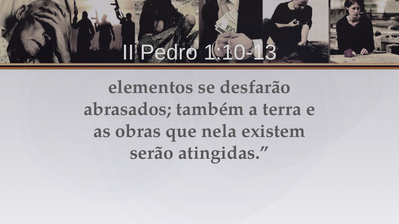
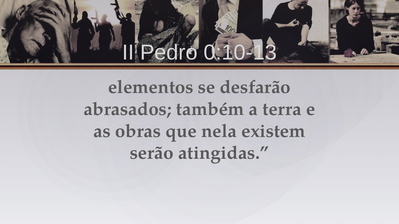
1:10-13: 1:10-13 -> 0:10-13
